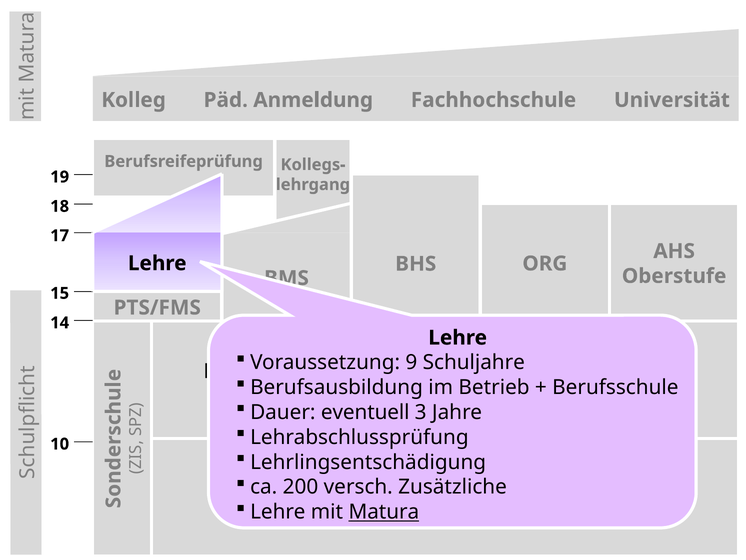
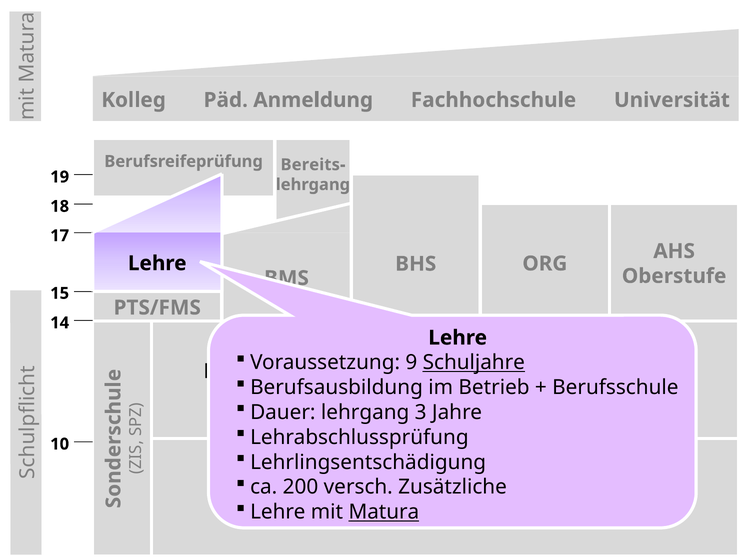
Kollegs-: Kollegs- -> Bereits-
Schuljahre underline: none -> present
Dauer eventuell: eventuell -> lehrgang
